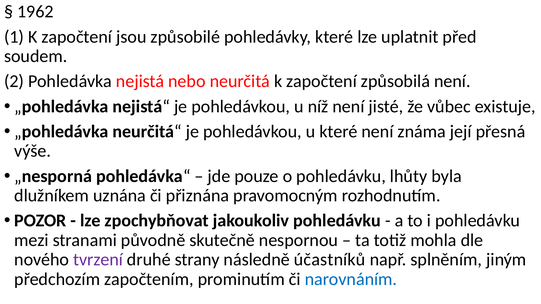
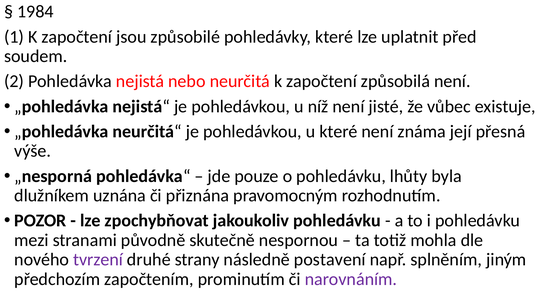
1962: 1962 -> 1984
účastníků: účastníků -> postavení
narovnáním colour: blue -> purple
